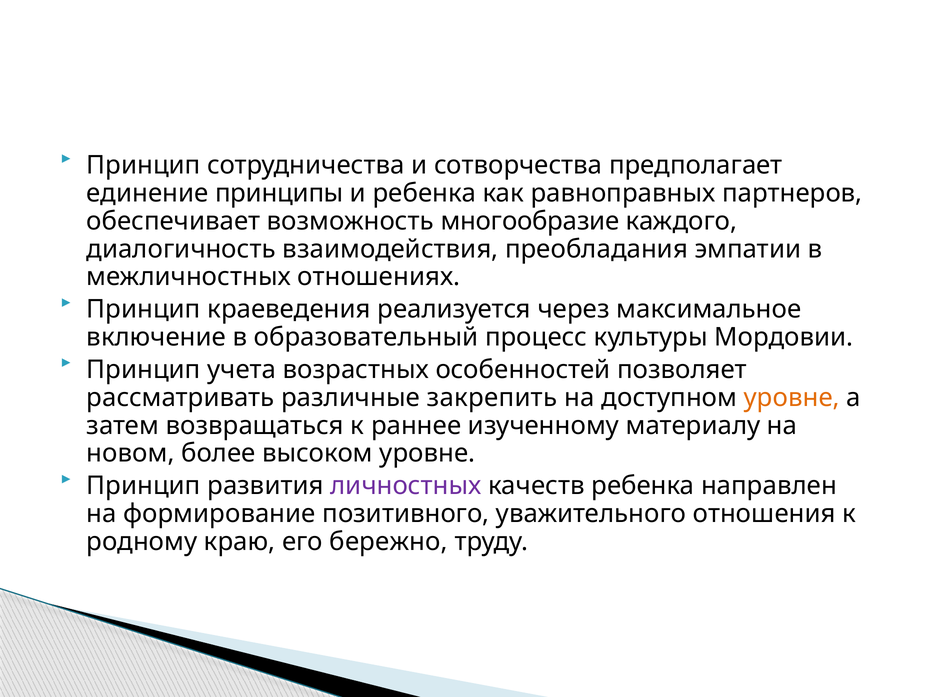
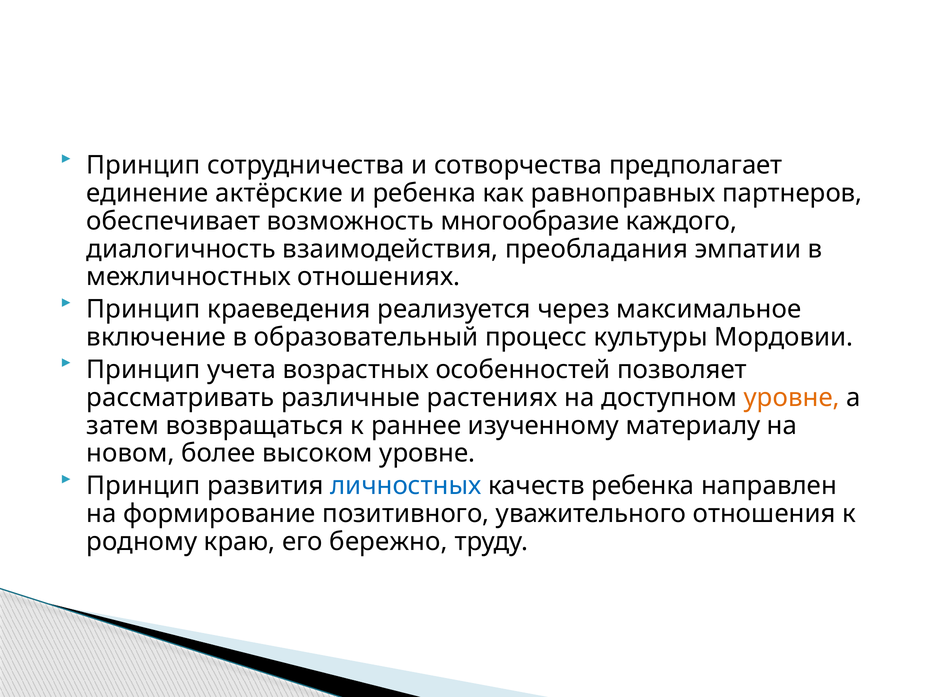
принципы: принципы -> актёрские
закрепить: закрепить -> растениях
личностных colour: purple -> blue
